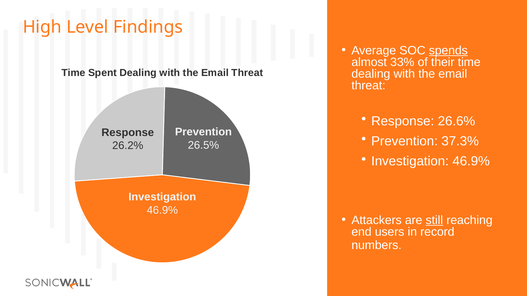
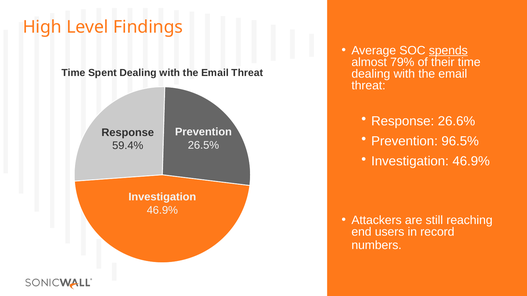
33%: 33% -> 79%
37.3%: 37.3% -> 96.5%
26.2%: 26.2% -> 59.4%
still underline: present -> none
